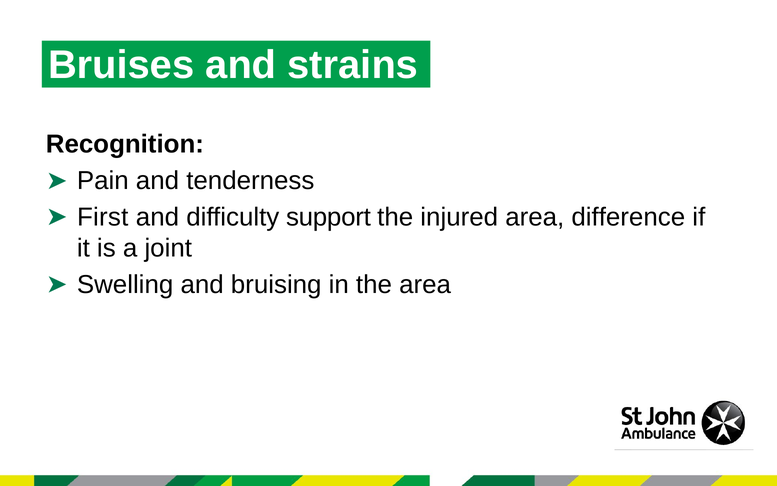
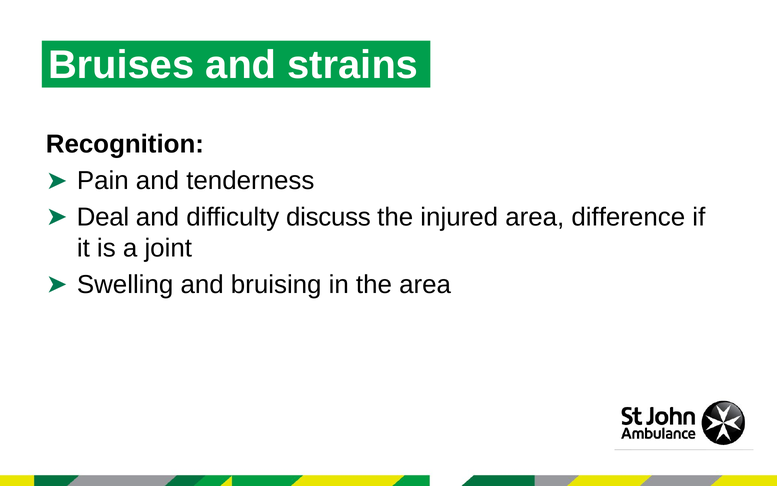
First: First -> Deal
support: support -> discuss
